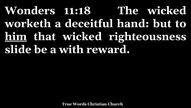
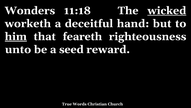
wicked at (167, 11) underline: none -> present
that wicked: wicked -> feareth
slide: slide -> unto
with: with -> seed
